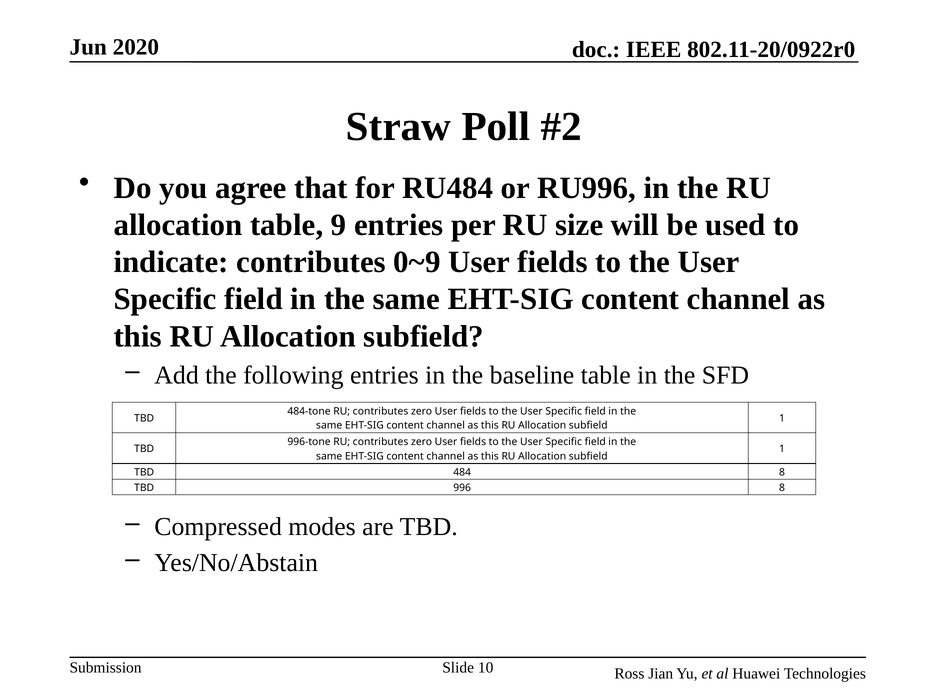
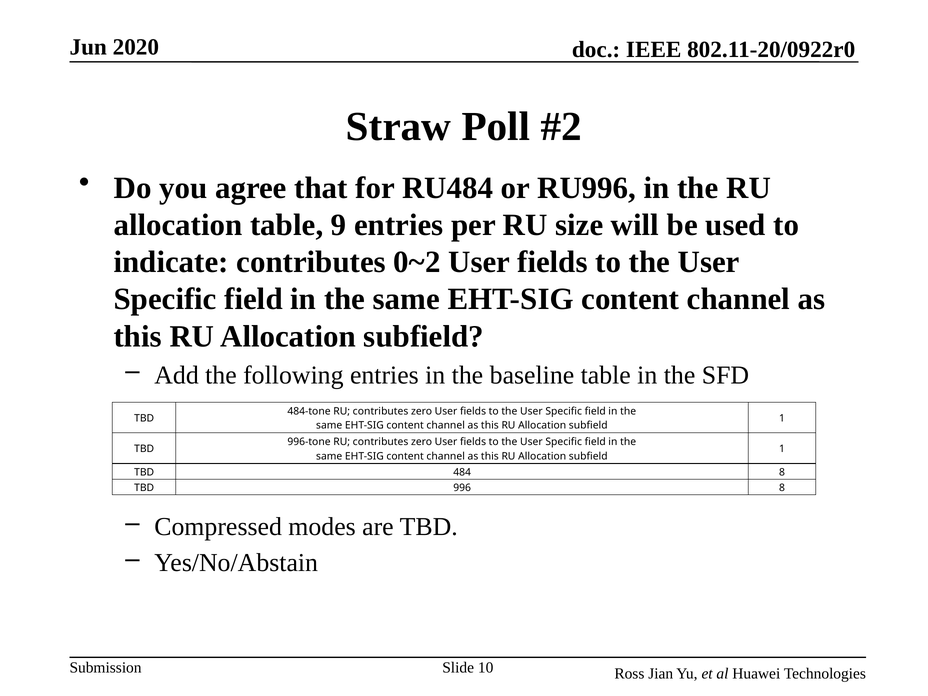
0~9: 0~9 -> 0~2
